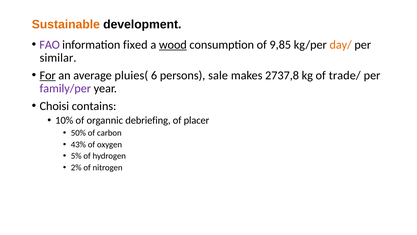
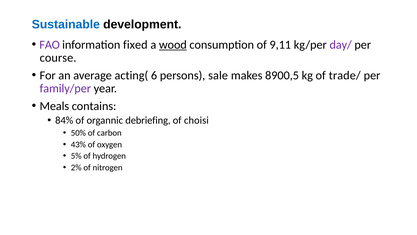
Sustainable colour: orange -> blue
9,85: 9,85 -> 9,11
day/ colour: orange -> purple
similar: similar -> course
For underline: present -> none
pluies(: pluies( -> acting(
2737,8: 2737,8 -> 8900,5
Choisi: Choisi -> Meals
10%: 10% -> 84%
placer: placer -> choisi
